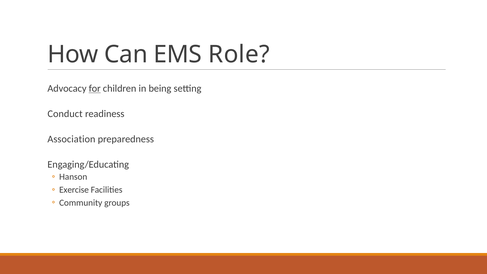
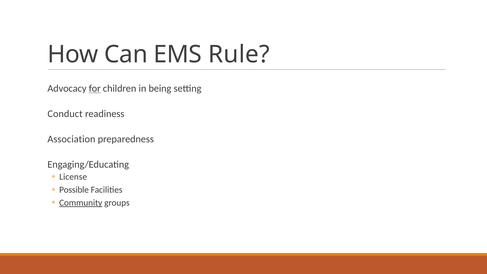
Role: Role -> Rule
Hanson: Hanson -> License
Exercise: Exercise -> Possible
Community underline: none -> present
